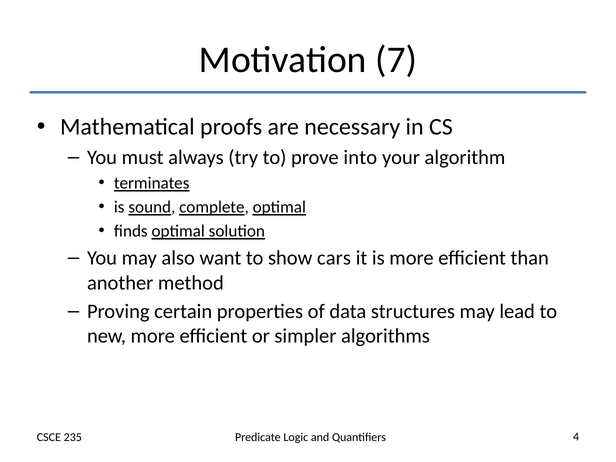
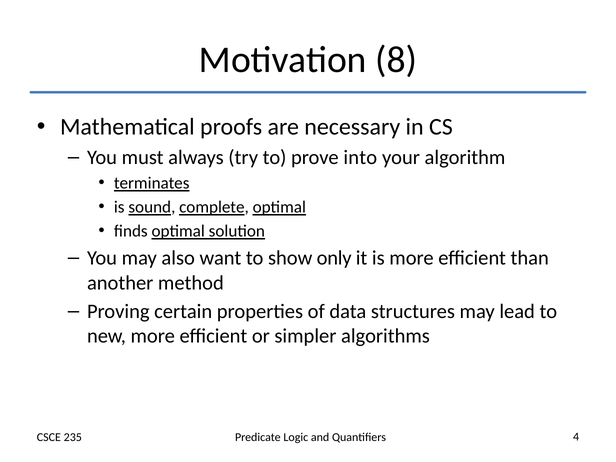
7: 7 -> 8
cars: cars -> only
